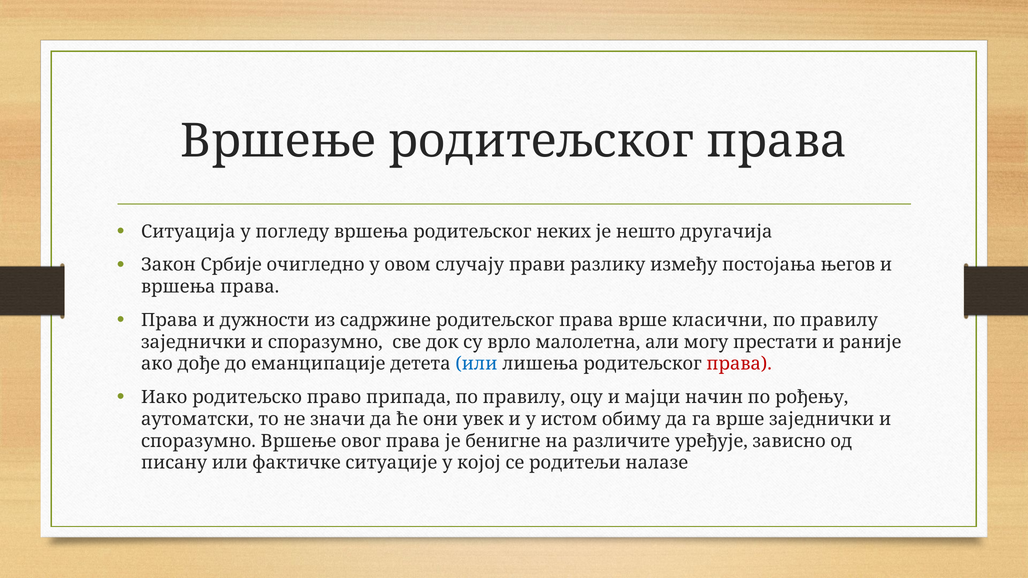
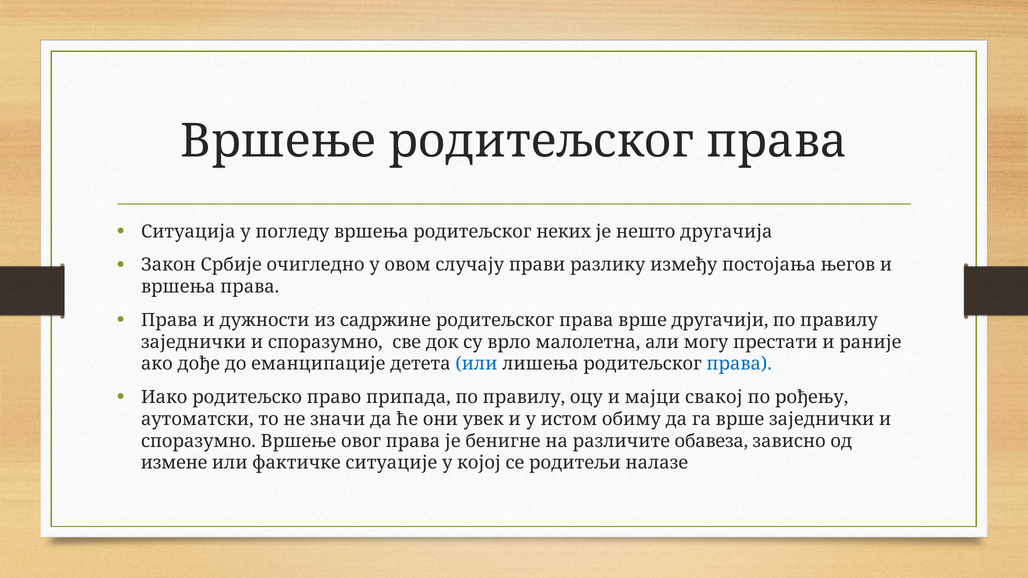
класични: класични -> другачији
права at (739, 364) colour: red -> blue
начин: начин -> свакој
уређује: уређује -> обавеза
писану: писану -> измене
